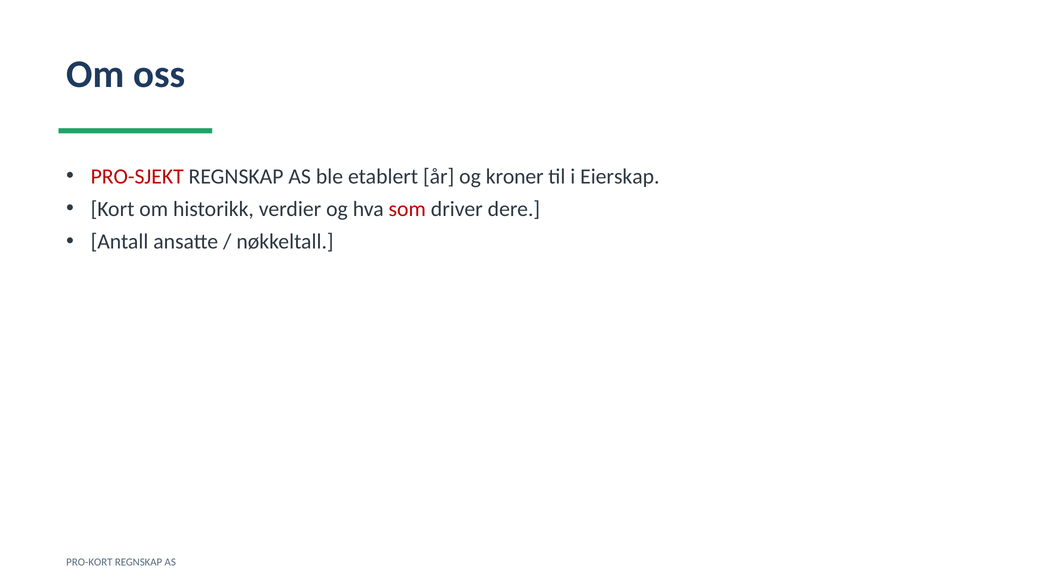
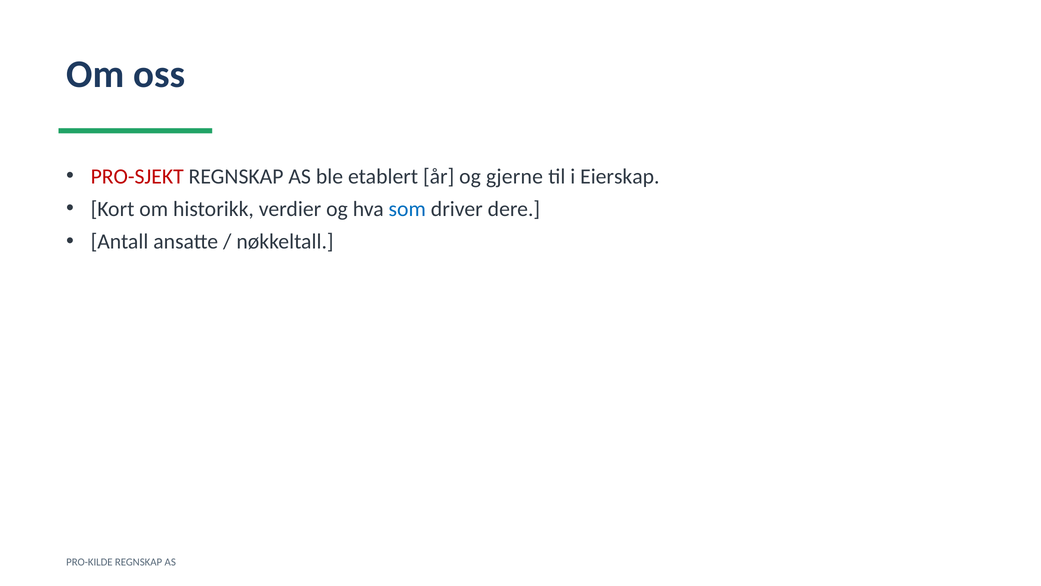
kroner: kroner -> gjerne
som colour: red -> blue
PRO-KORT: PRO-KORT -> PRO-KILDE
